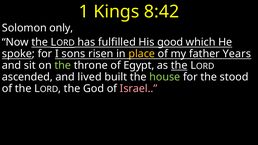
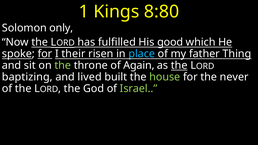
8:42: 8:42 -> 8:80
for at (45, 54) underline: none -> present
sons: sons -> their
place colour: yellow -> light blue
Years: Years -> Thing
Egypt: Egypt -> Again
ascended: ascended -> baptizing
stood: stood -> never
Israel colour: pink -> light green
